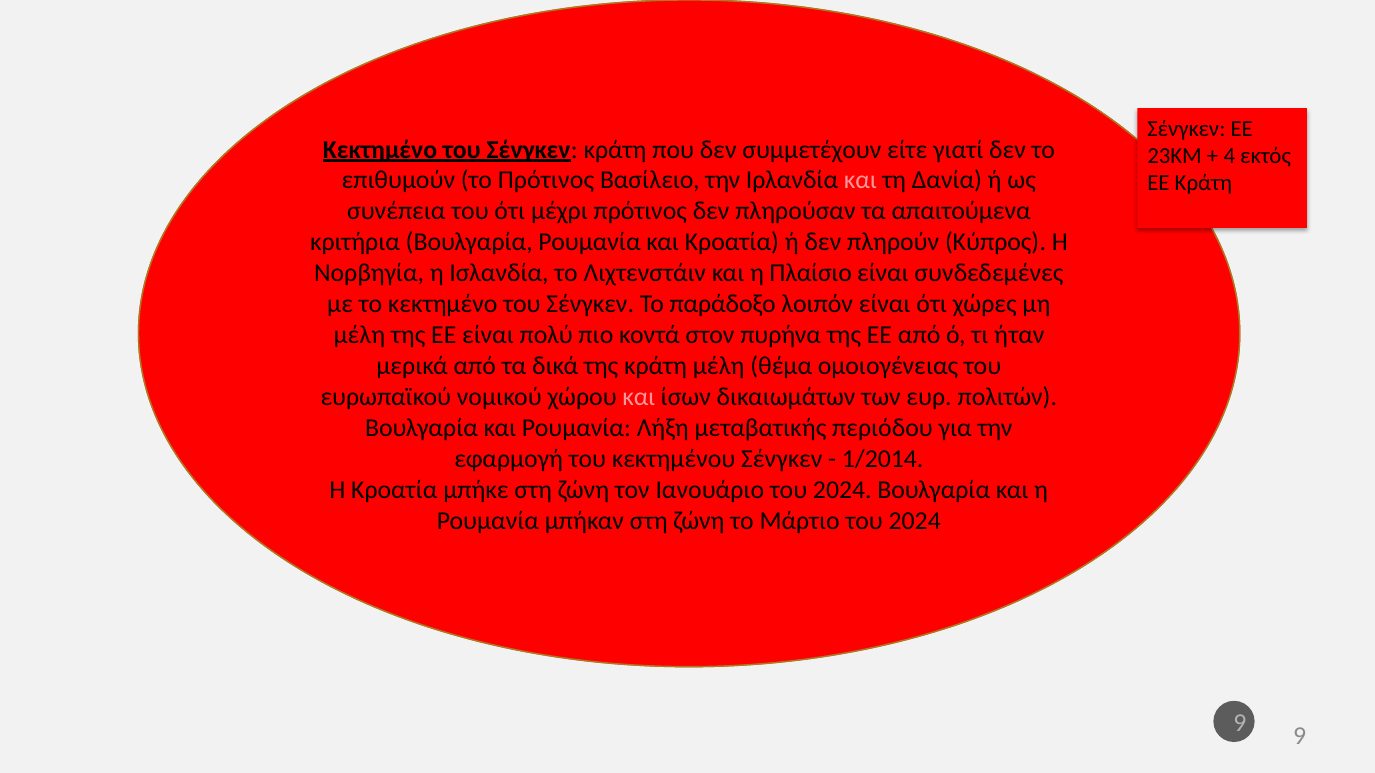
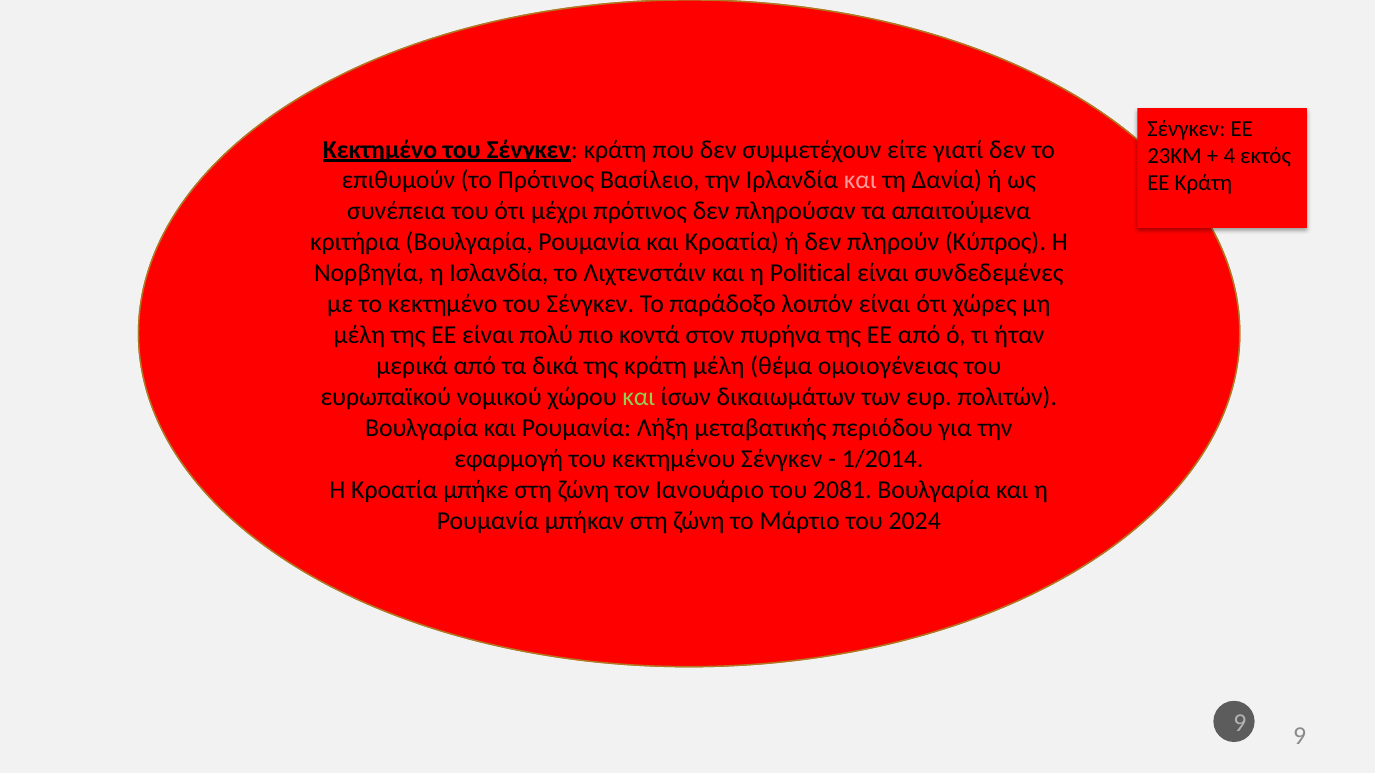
Πλαίσιο: Πλαίσιο -> Political
και at (639, 397) colour: pink -> light green
Ιανουάριο του 2024: 2024 -> 2081
